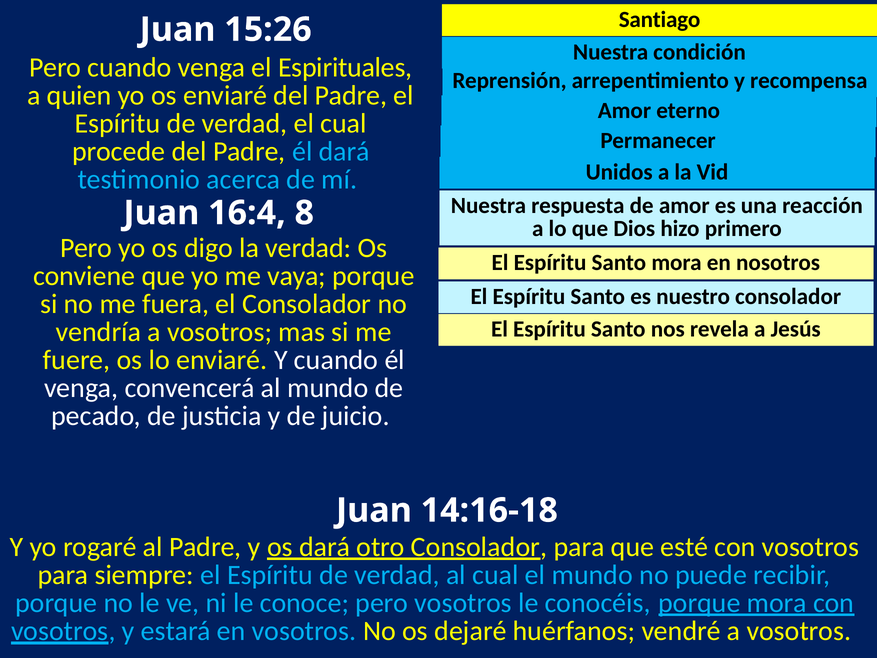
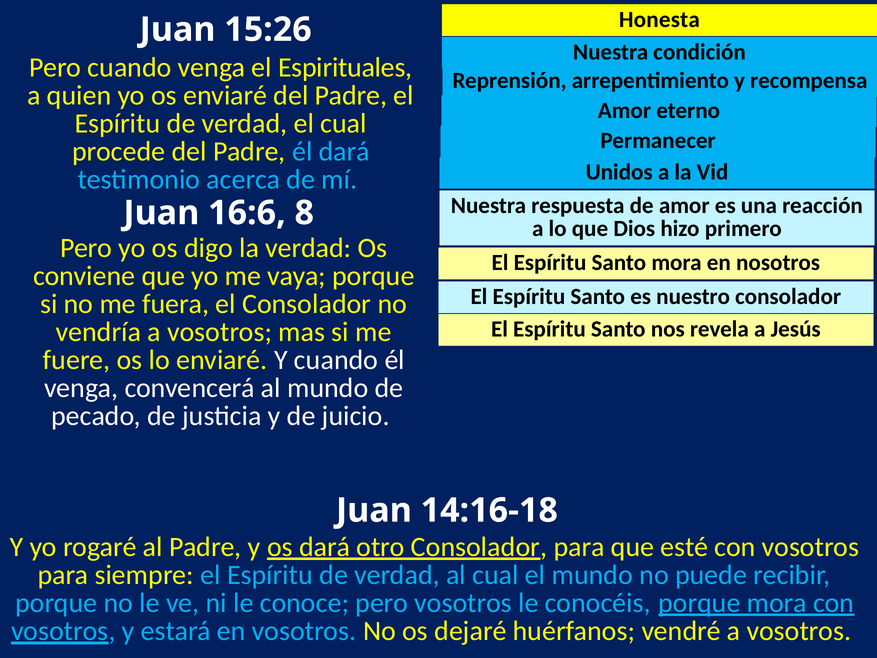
Santiago: Santiago -> Honesta
16:4: 16:4 -> 16:6
